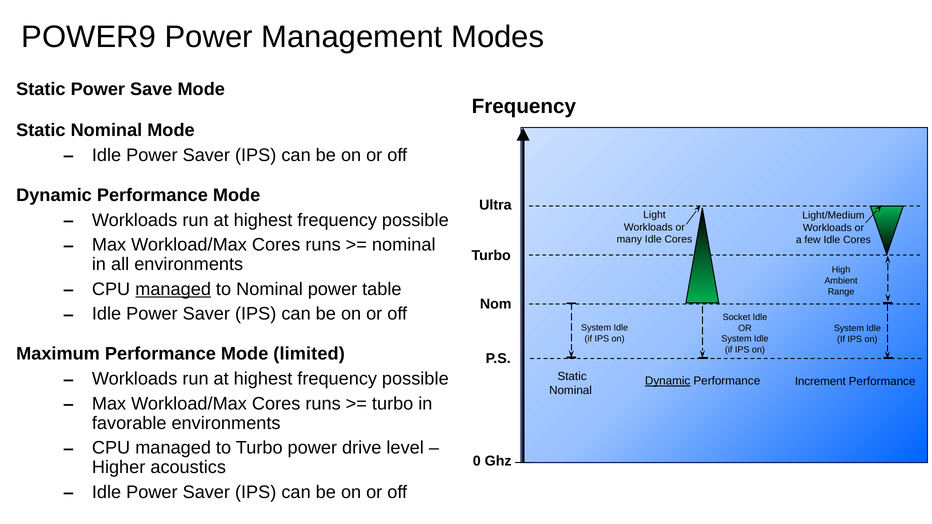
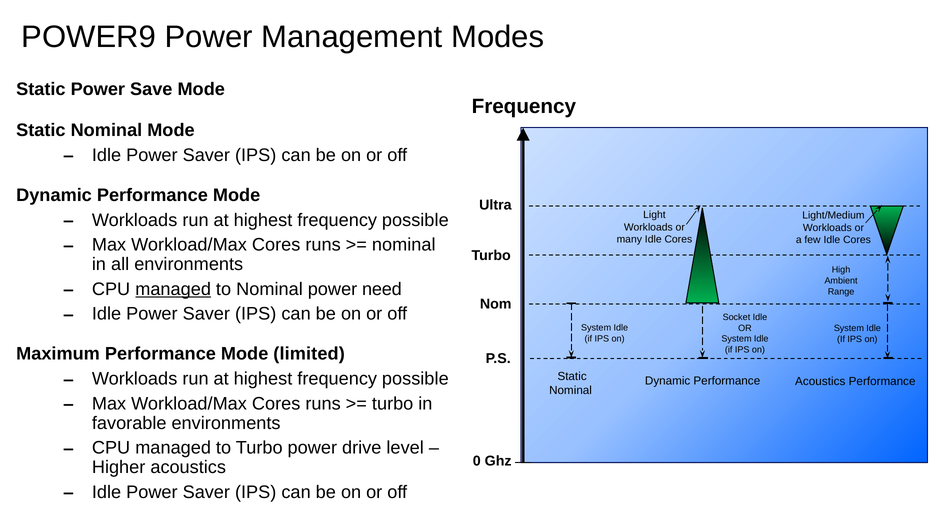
table: table -> need
Dynamic at (668, 381) underline: present -> none
Increment at (820, 381): Increment -> Acoustics
